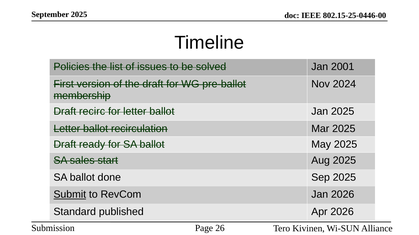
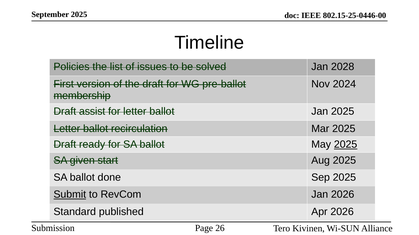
2001: 2001 -> 2028
recirc: recirc -> assist
2025 at (346, 145) underline: none -> present
sales: sales -> given
